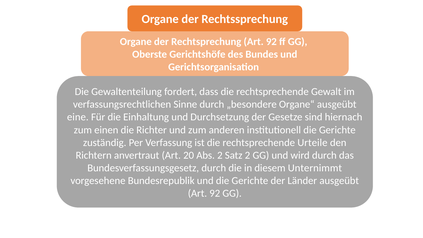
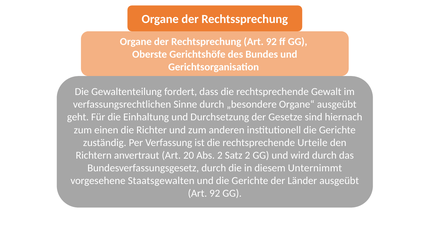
eine: eine -> geht
Bundesrepublik: Bundesrepublik -> Staatsgewalten
